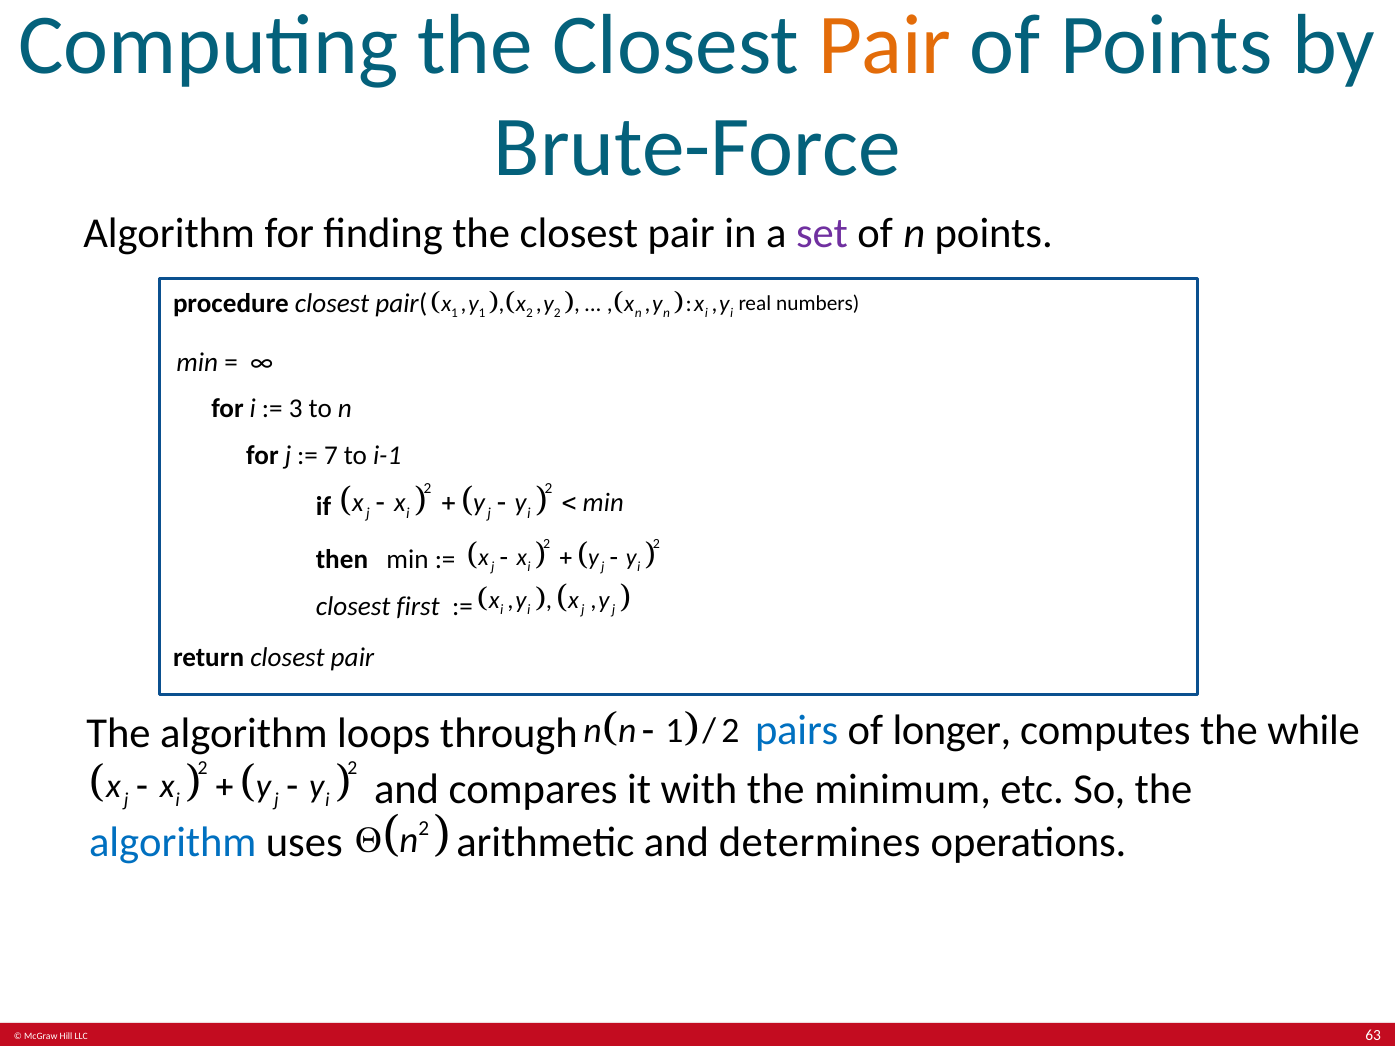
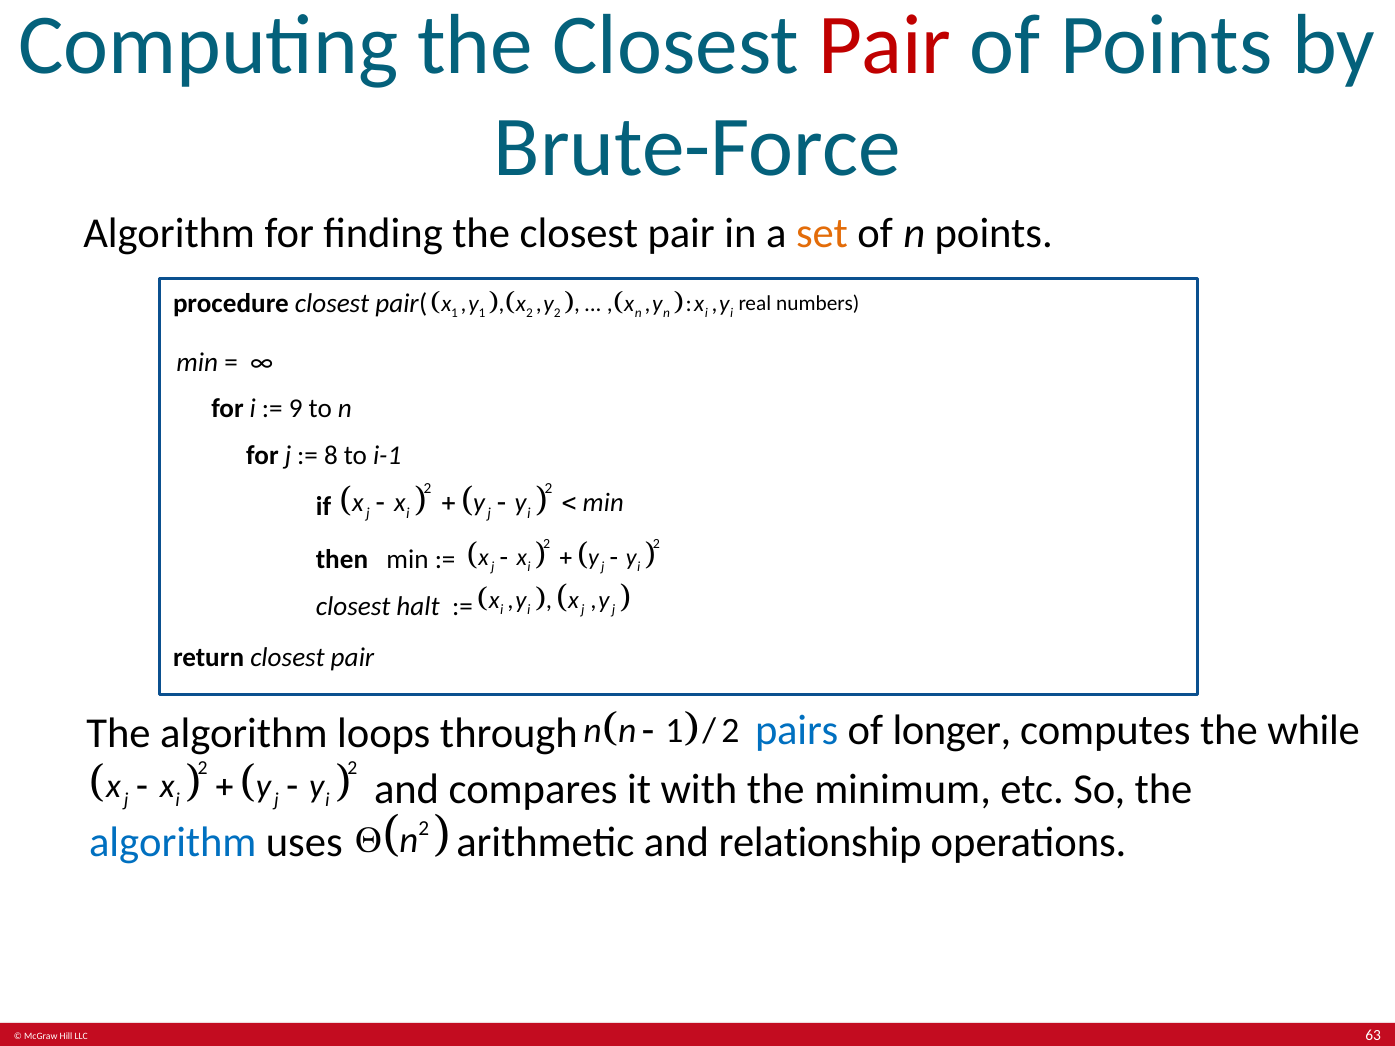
Pair at (885, 45) colour: orange -> red
set colour: purple -> orange
3: 3 -> 9
7: 7 -> 8
first: first -> halt
determines: determines -> relationship
